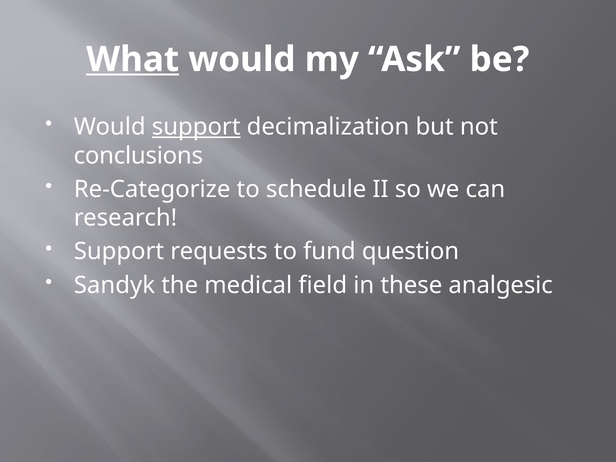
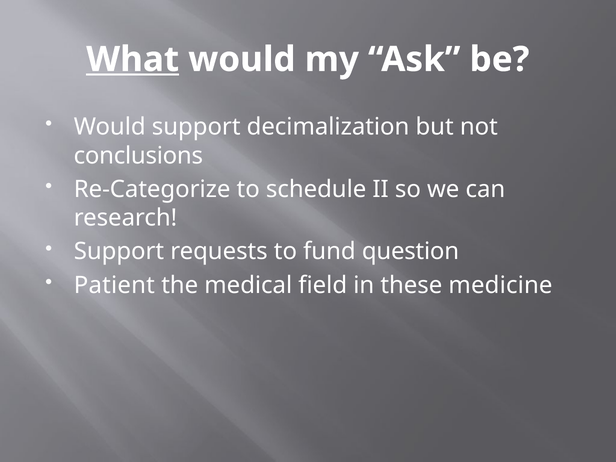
support at (196, 127) underline: present -> none
Sandyk: Sandyk -> Patient
analgesic: analgesic -> medicine
